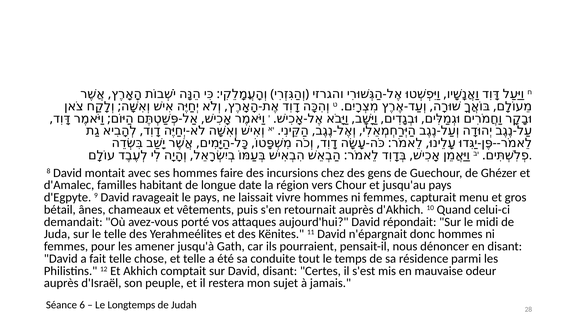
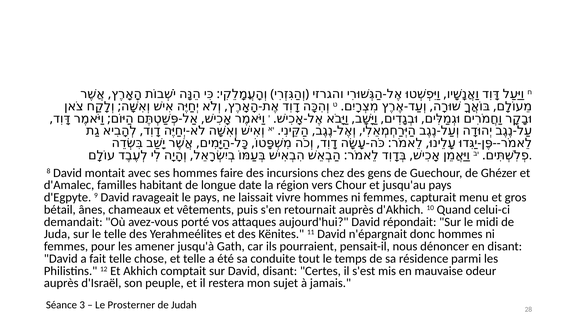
6: 6 -> 3
Longtemps: Longtemps -> Prosterner
